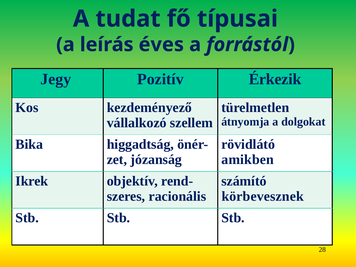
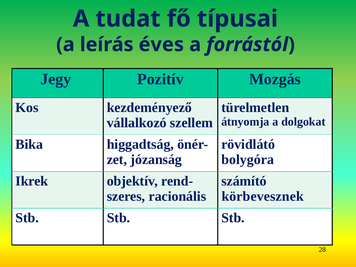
Érkezik: Érkezik -> Mozgás
amikben: amikben -> bolygóra
